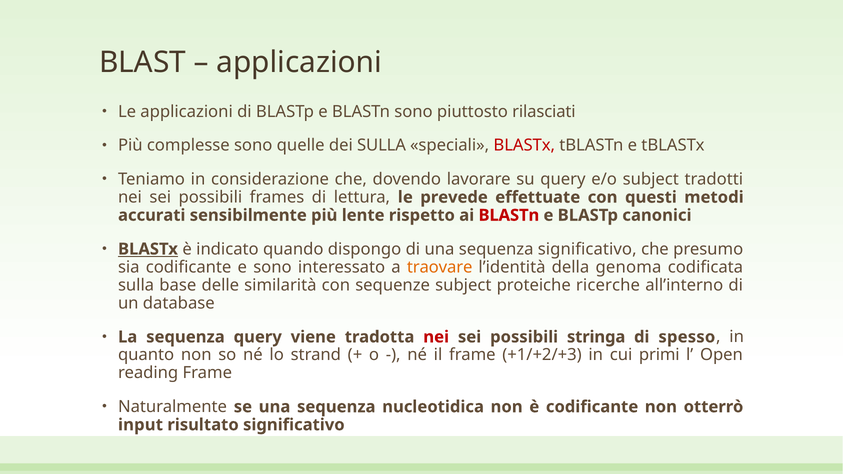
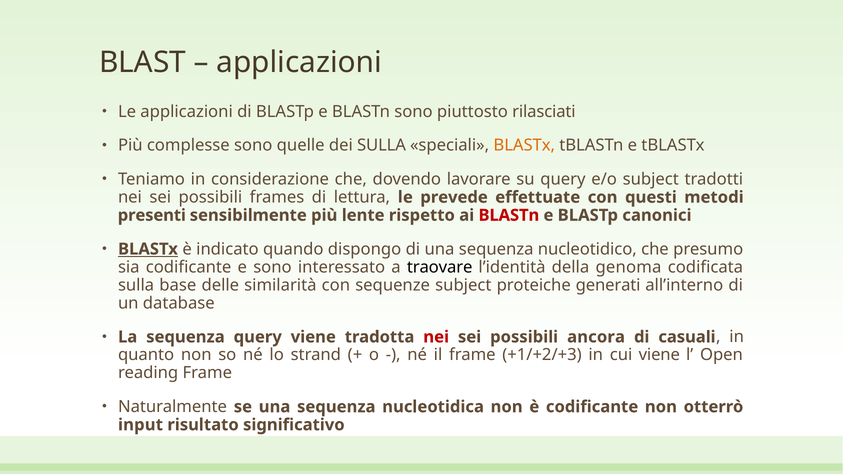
BLASTx at (524, 145) colour: red -> orange
accurati: accurati -> presenti
sequenza significativo: significativo -> nucleotidico
traovare colour: orange -> black
ricerche: ricerche -> generati
stringa: stringa -> ancora
spesso: spesso -> casuali
cui primi: primi -> viene
